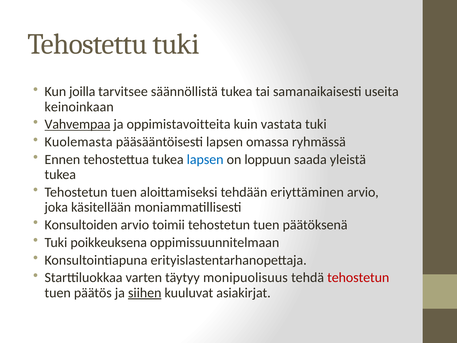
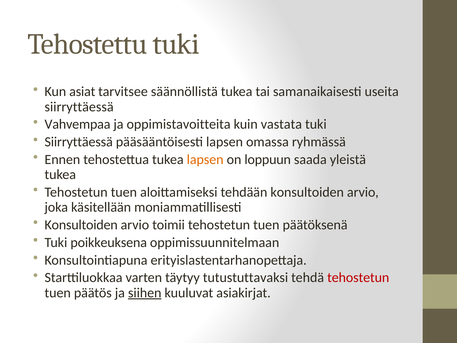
joilla: joilla -> asiat
keinoinkaan at (79, 107): keinoinkaan -> siirryttäessä
Vahvempaa underline: present -> none
Kuolemasta at (79, 142): Kuolemasta -> Siirryttäessä
lapsen at (205, 159) colour: blue -> orange
tehdään eriyttäminen: eriyttäminen -> konsultoiden
monipuolisuus: monipuolisuus -> tutustuttavaksi
